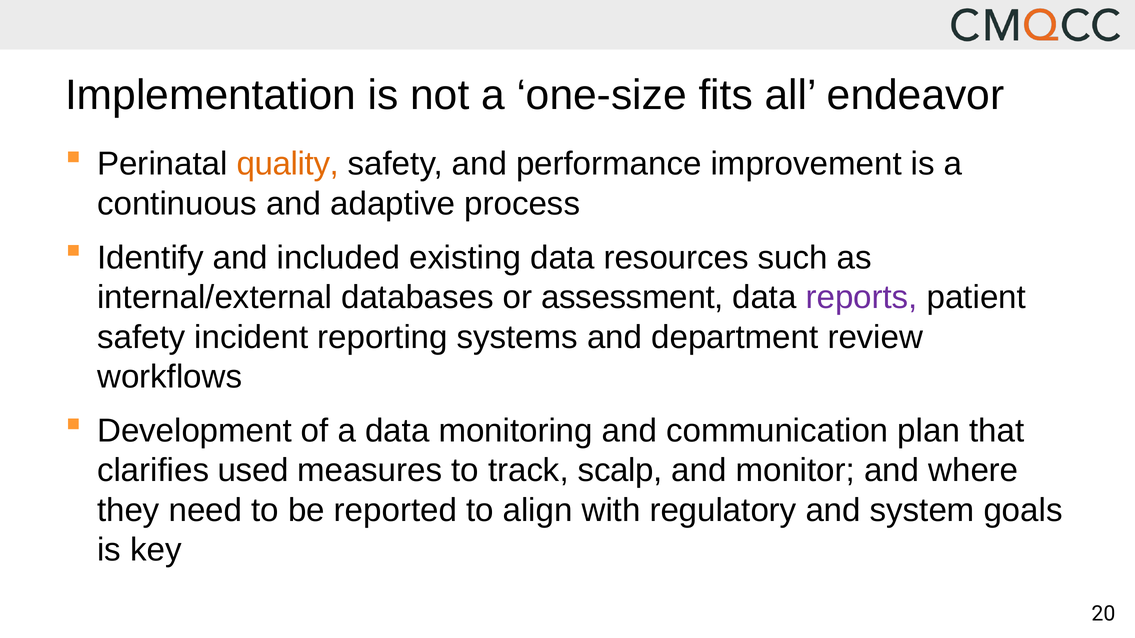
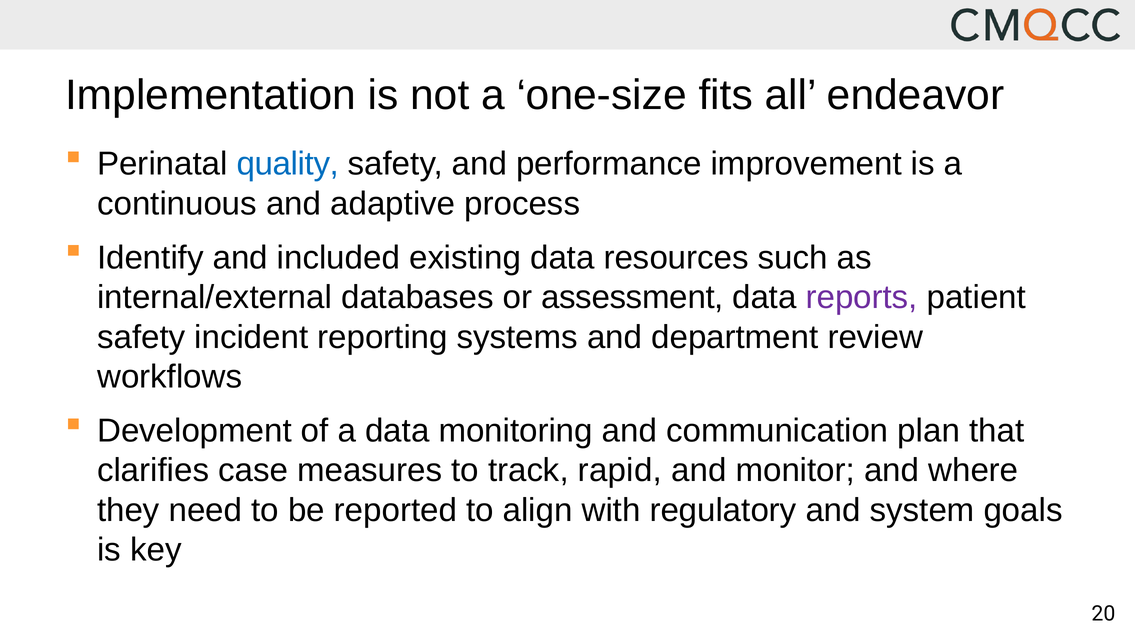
quality colour: orange -> blue
used: used -> case
scalp: scalp -> rapid
